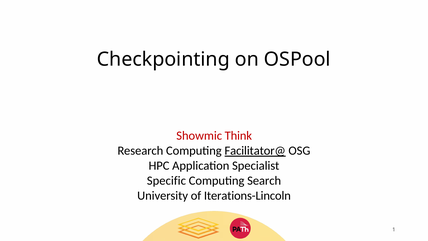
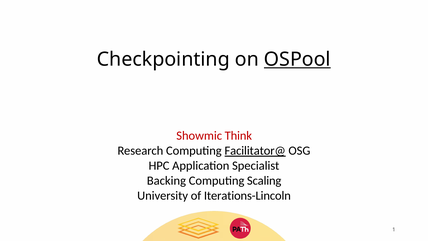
OSPool underline: none -> present
Specific: Specific -> Backing
Search: Search -> Scaling
